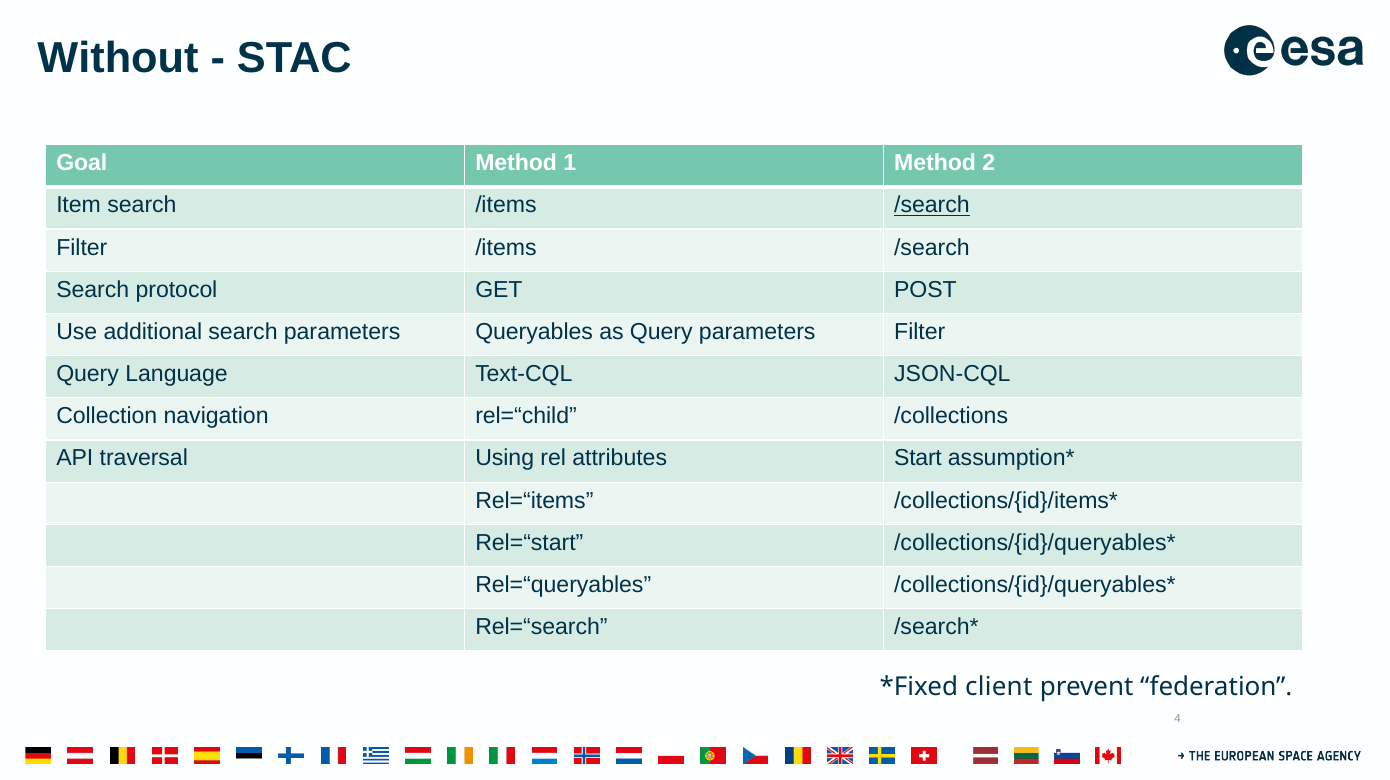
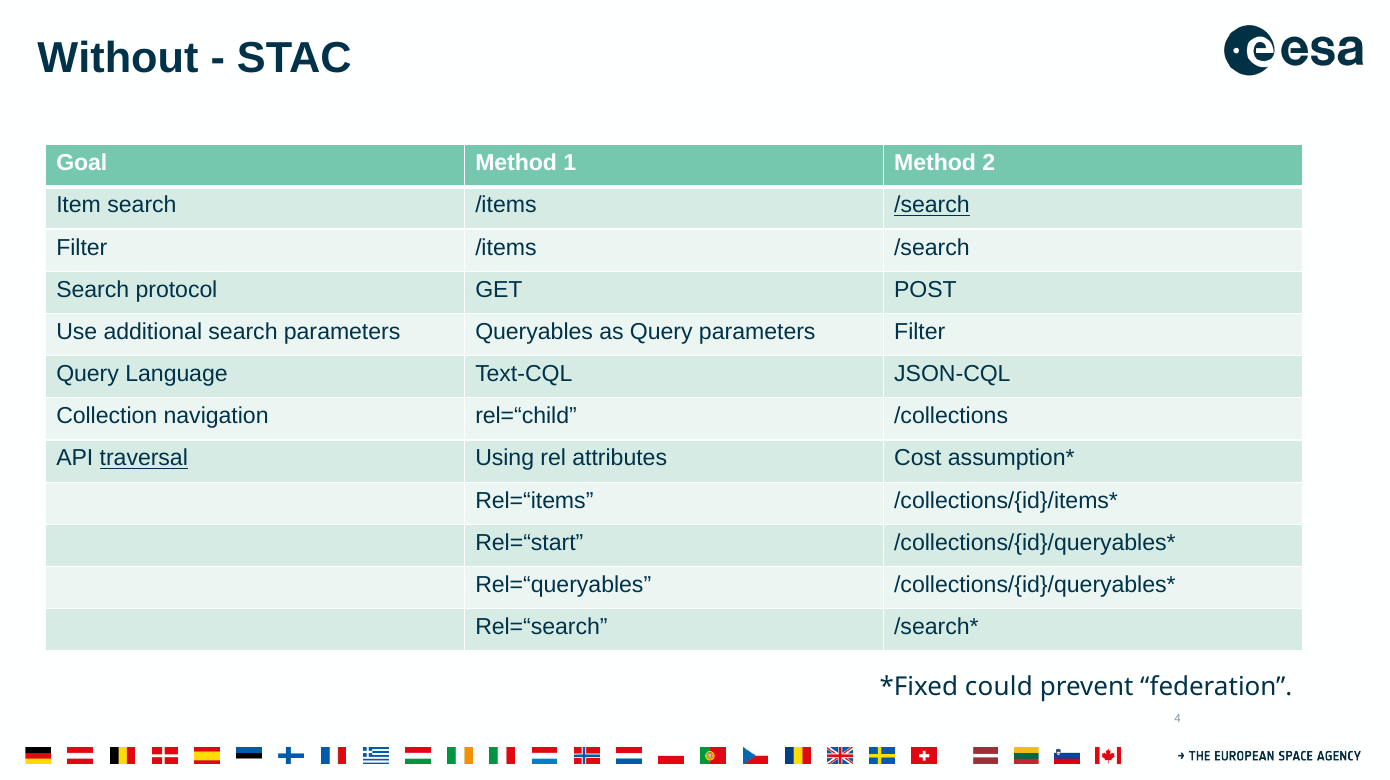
traversal underline: none -> present
Start: Start -> Cost
client: client -> could
